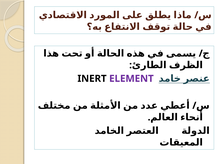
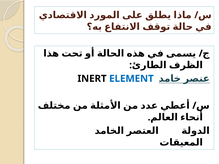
ELEMENT colour: purple -> blue
